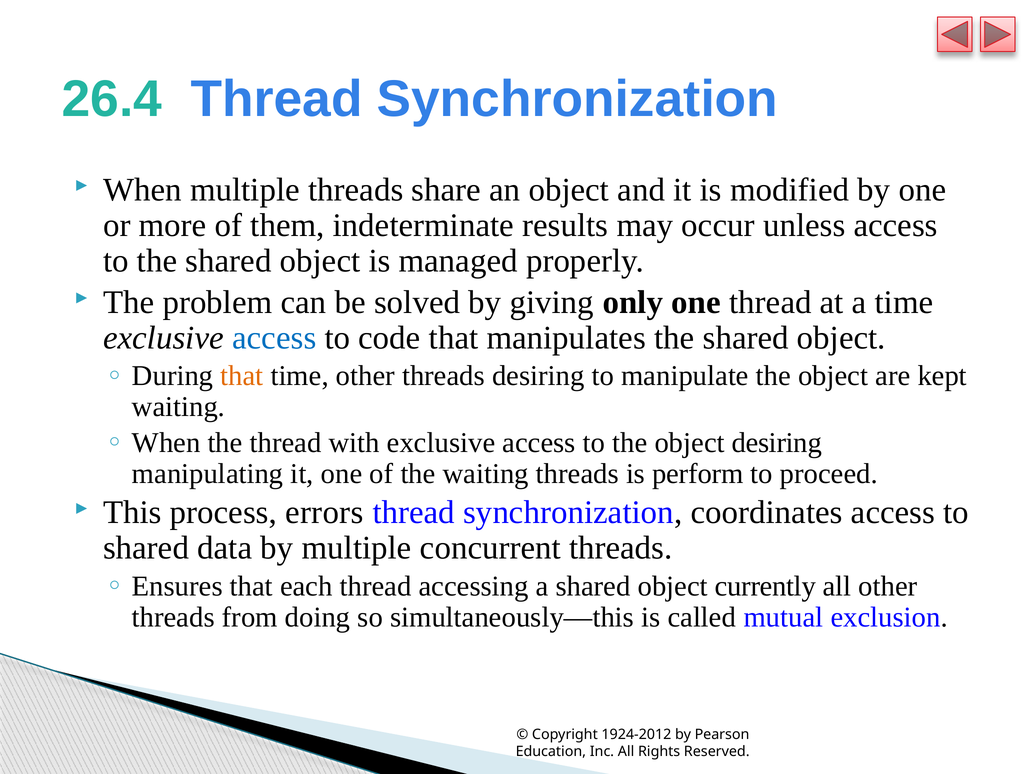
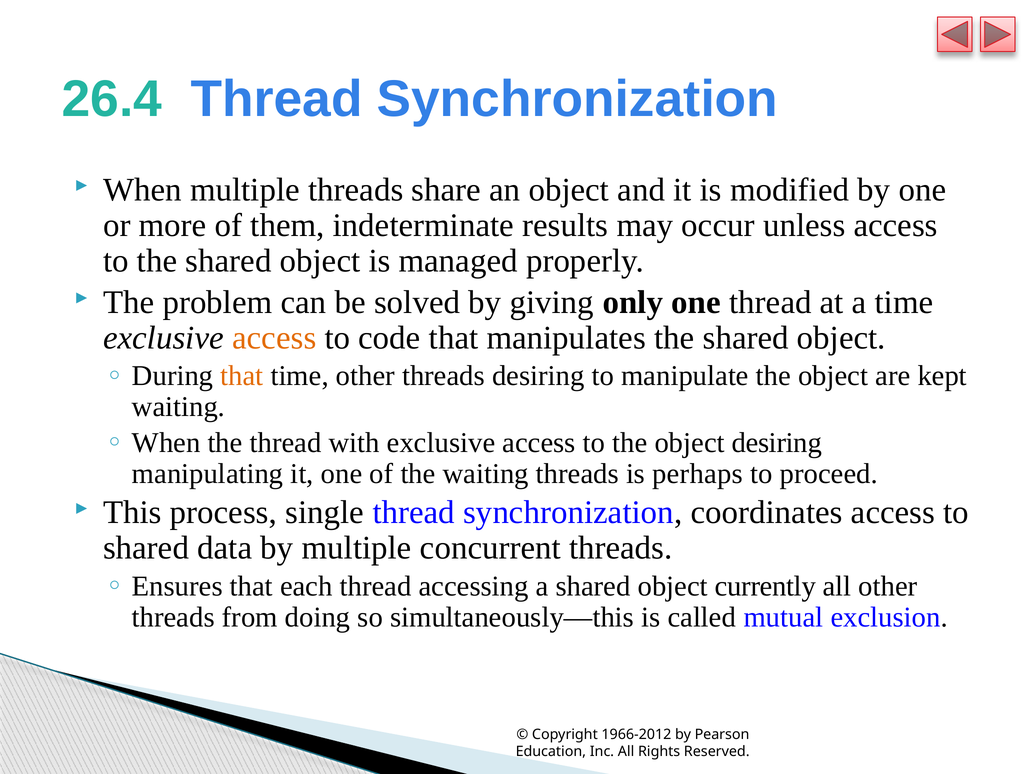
access at (274, 338) colour: blue -> orange
perform: perform -> perhaps
errors: errors -> single
1924-2012: 1924-2012 -> 1966-2012
